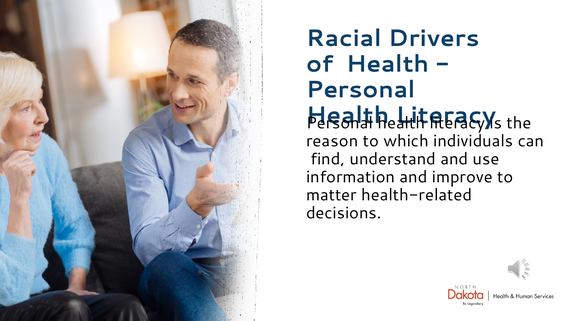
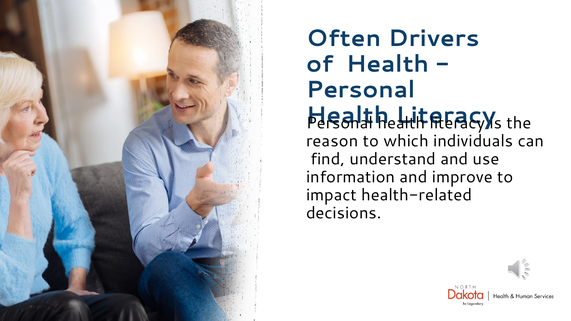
Racial: Racial -> Often
matter: matter -> impact
